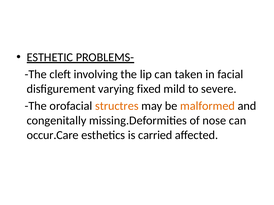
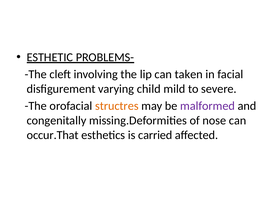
fixed: fixed -> child
malformed colour: orange -> purple
occur.Care: occur.Care -> occur.That
